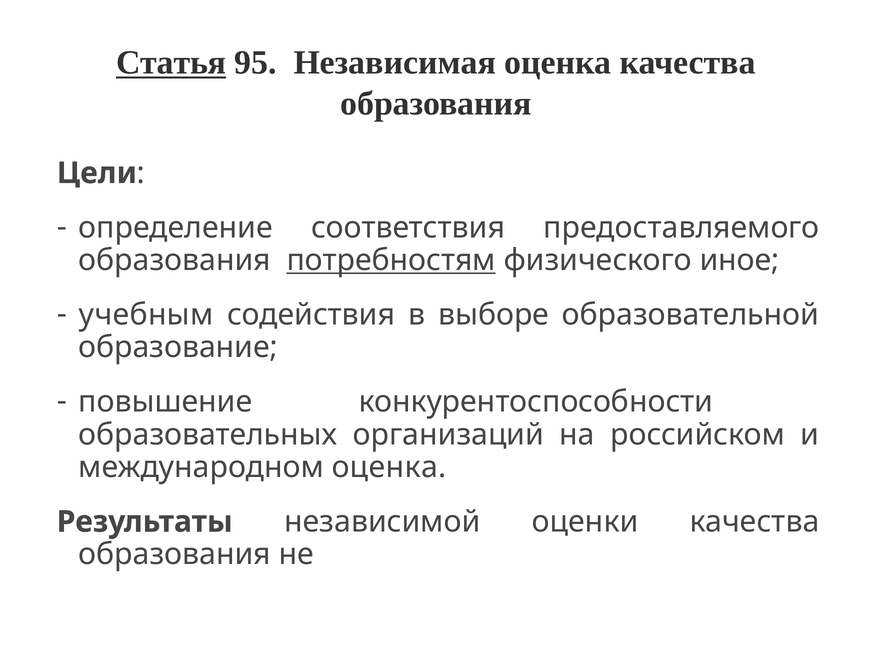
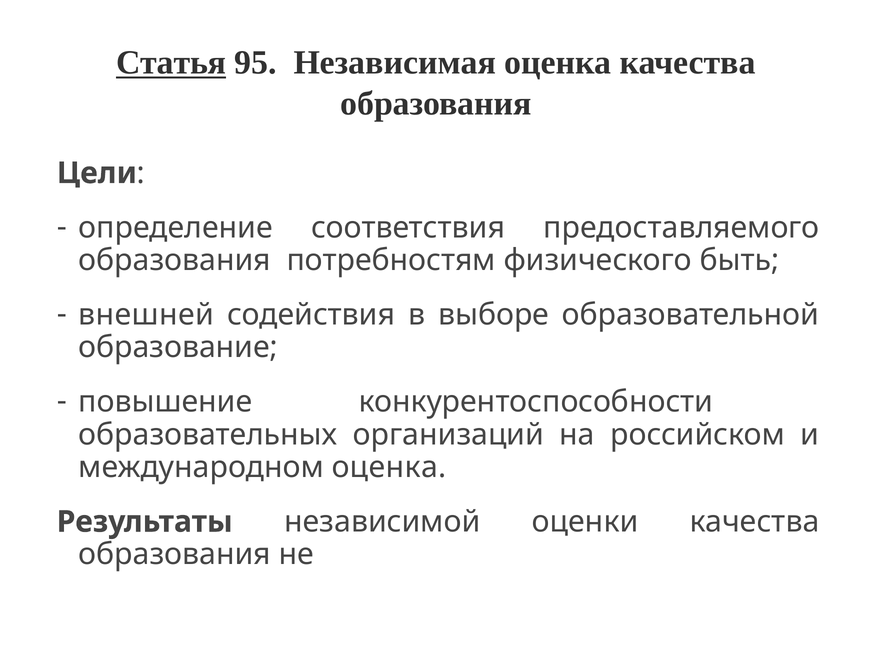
потребностям underline: present -> none
иное: иное -> быть
учебным: учебным -> внешней
